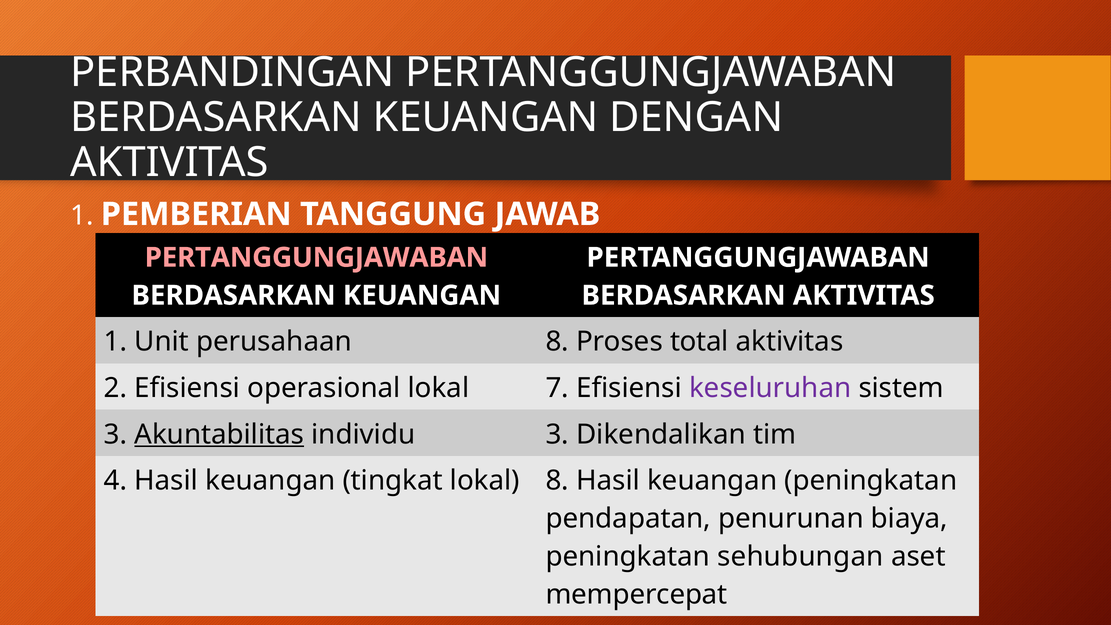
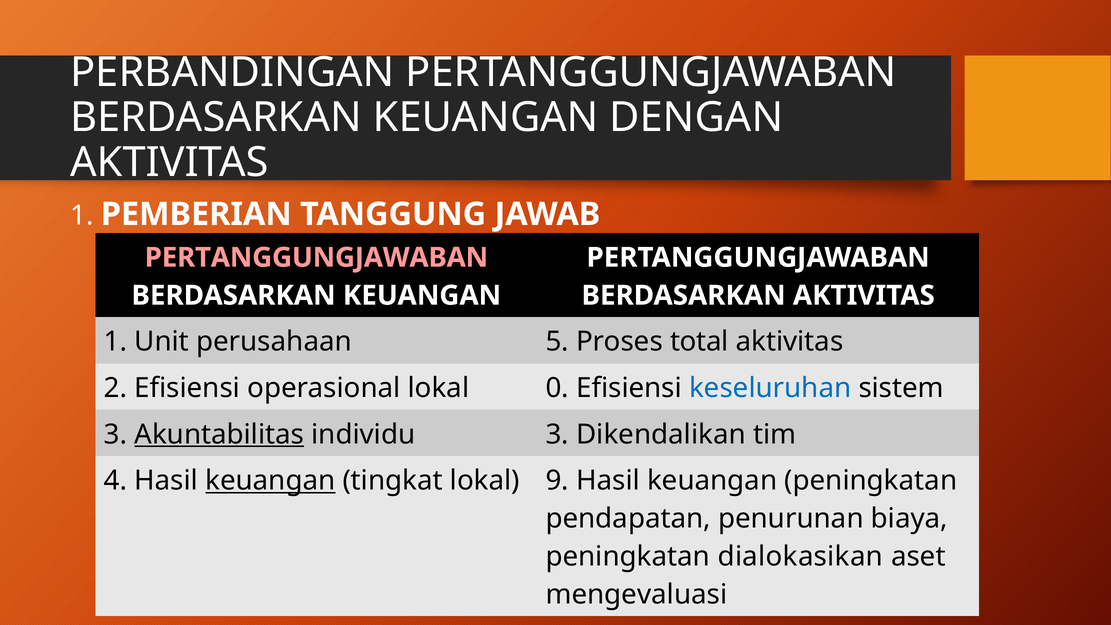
perusahaan 8: 8 -> 5
7: 7 -> 0
keseluruhan colour: purple -> blue
keuangan at (270, 481) underline: none -> present
lokal 8: 8 -> 9
sehubungan: sehubungan -> dialokasikan
mempercepat: mempercepat -> mengevaluasi
